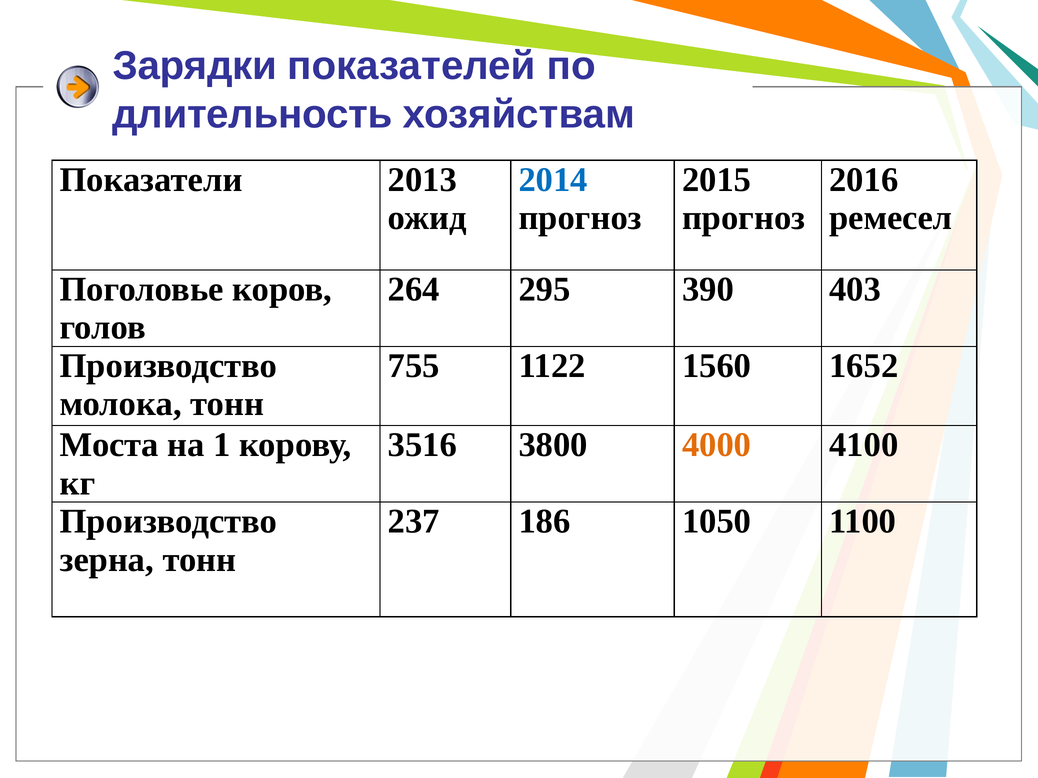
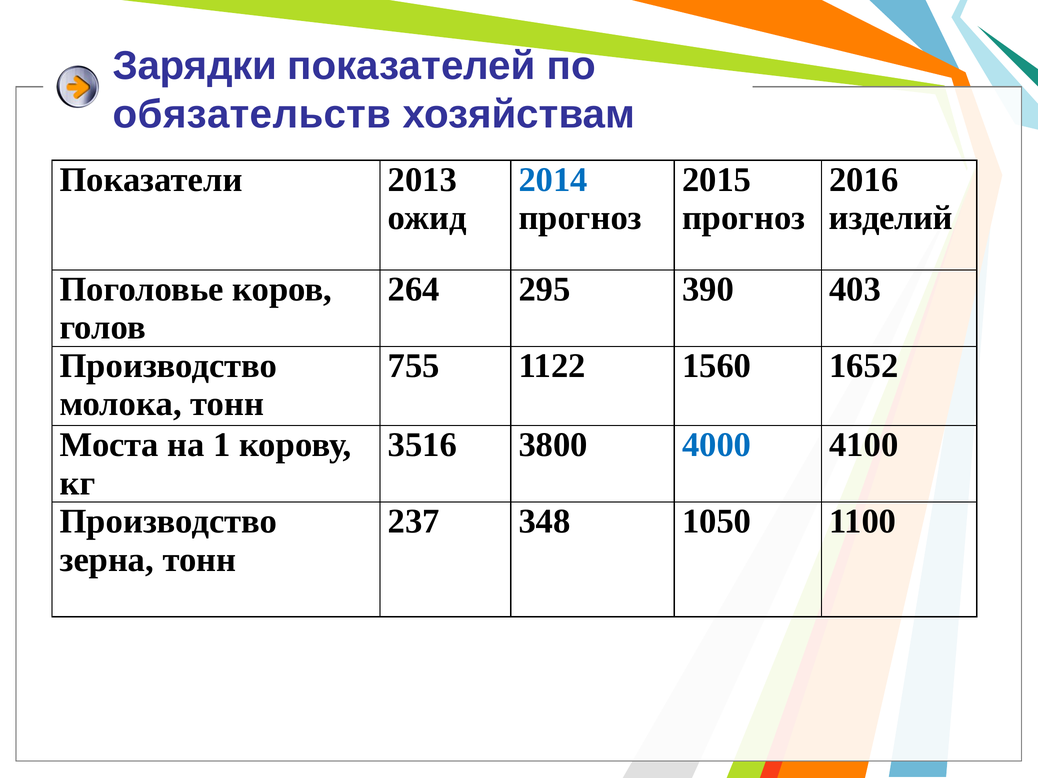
длительность: длительность -> обязательств
ремесел: ремесел -> изделий
4000 colour: orange -> blue
186: 186 -> 348
